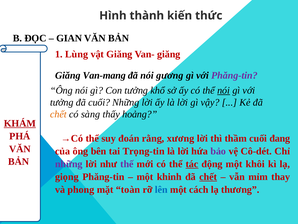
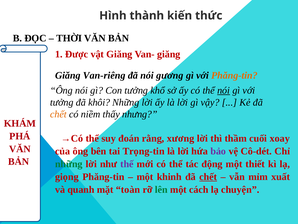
GIAN: GIAN -> THỜI
Lùng: Lùng -> Được
Van-mang: Van-mang -> Van-riêng
Phăng-tin at (234, 75) colour: purple -> orange
đã cuối: cuối -> khôi
sàng: sàng -> niềm
hoảng: hoảng -> nhưng
KHÁM underline: present -> none
đang: đang -> xoay
những at (69, 164) colour: purple -> green
tác underline: present -> none
khôi: khôi -> thiết
thay: thay -> xuất
phong: phong -> quanh
lên colour: blue -> green
thương: thương -> chuyện
